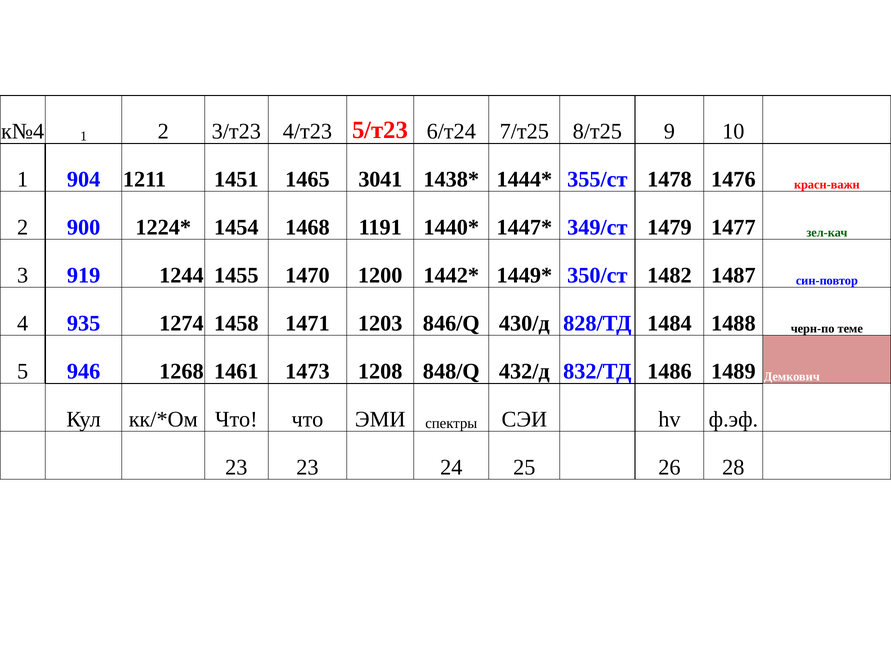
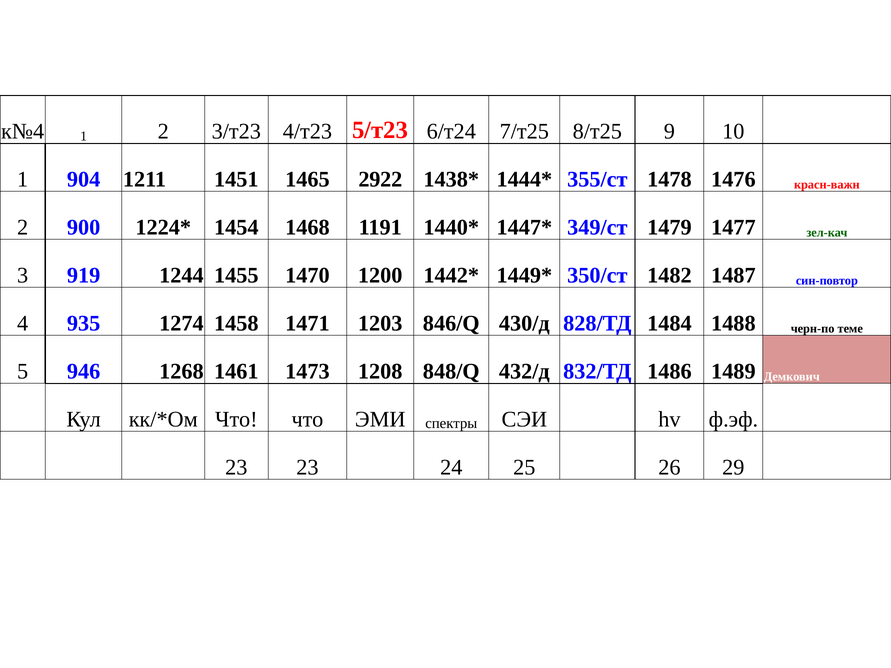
3041: 3041 -> 2922
28: 28 -> 29
